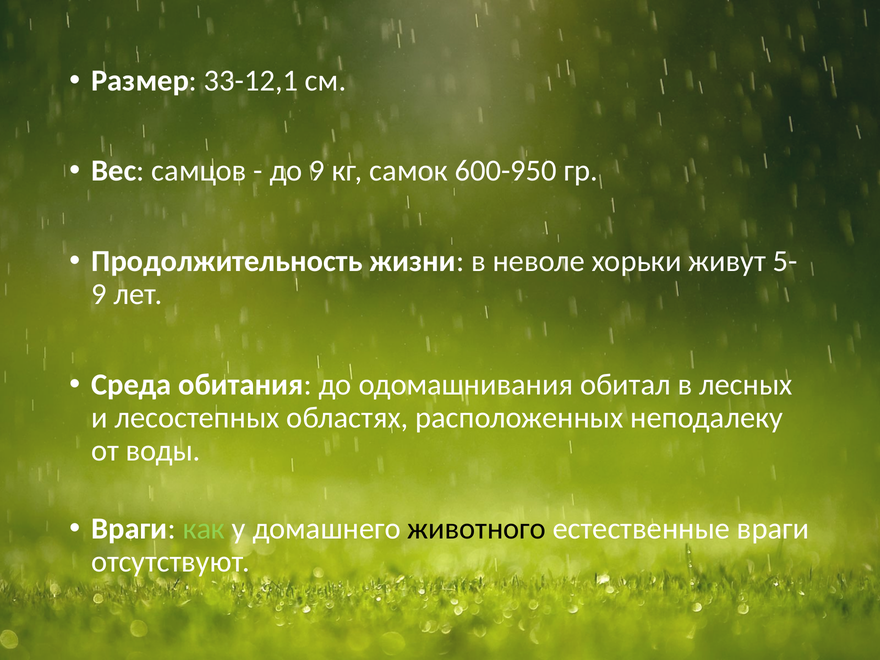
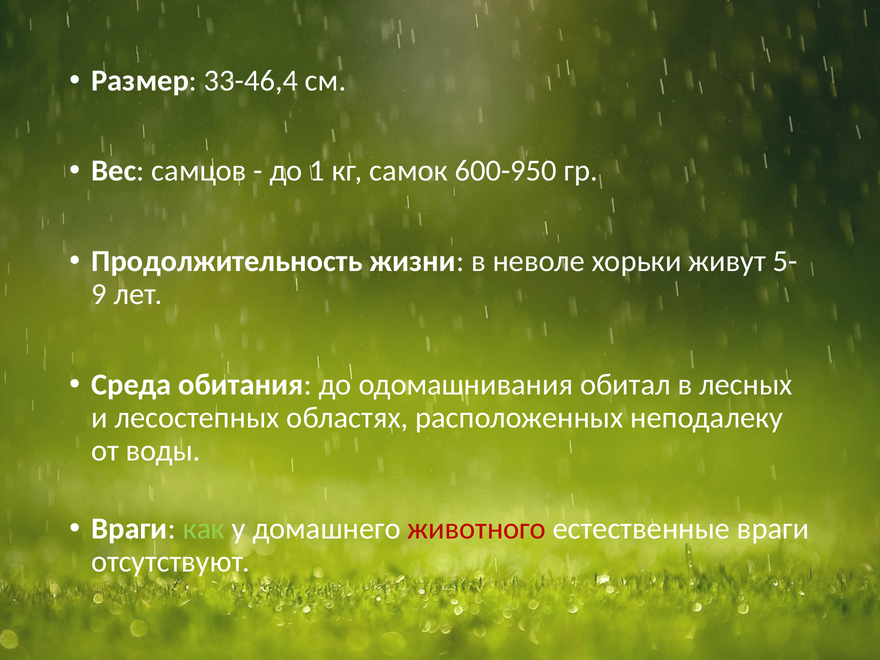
33-12,1: 33-12,1 -> 33-46,4
до 9: 9 -> 1
животного colour: black -> red
